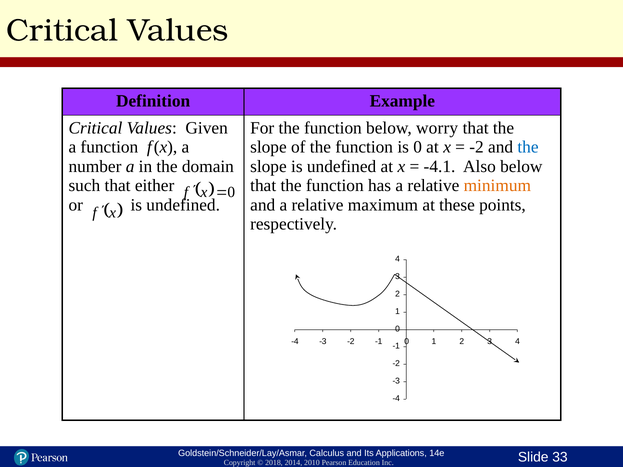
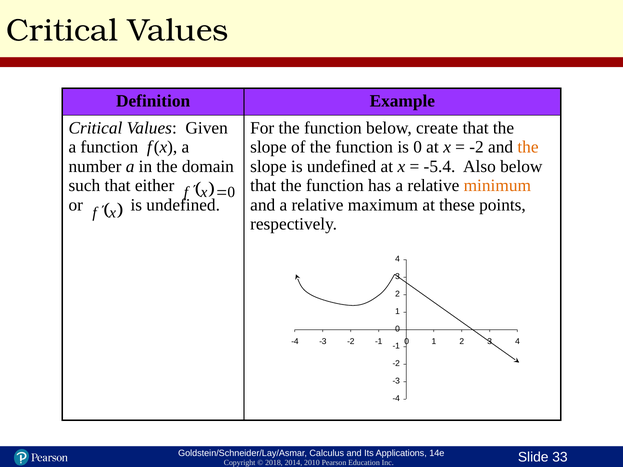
worry: worry -> create
the at (528, 147) colour: blue -> orange
-4.1: -4.1 -> -5.4
